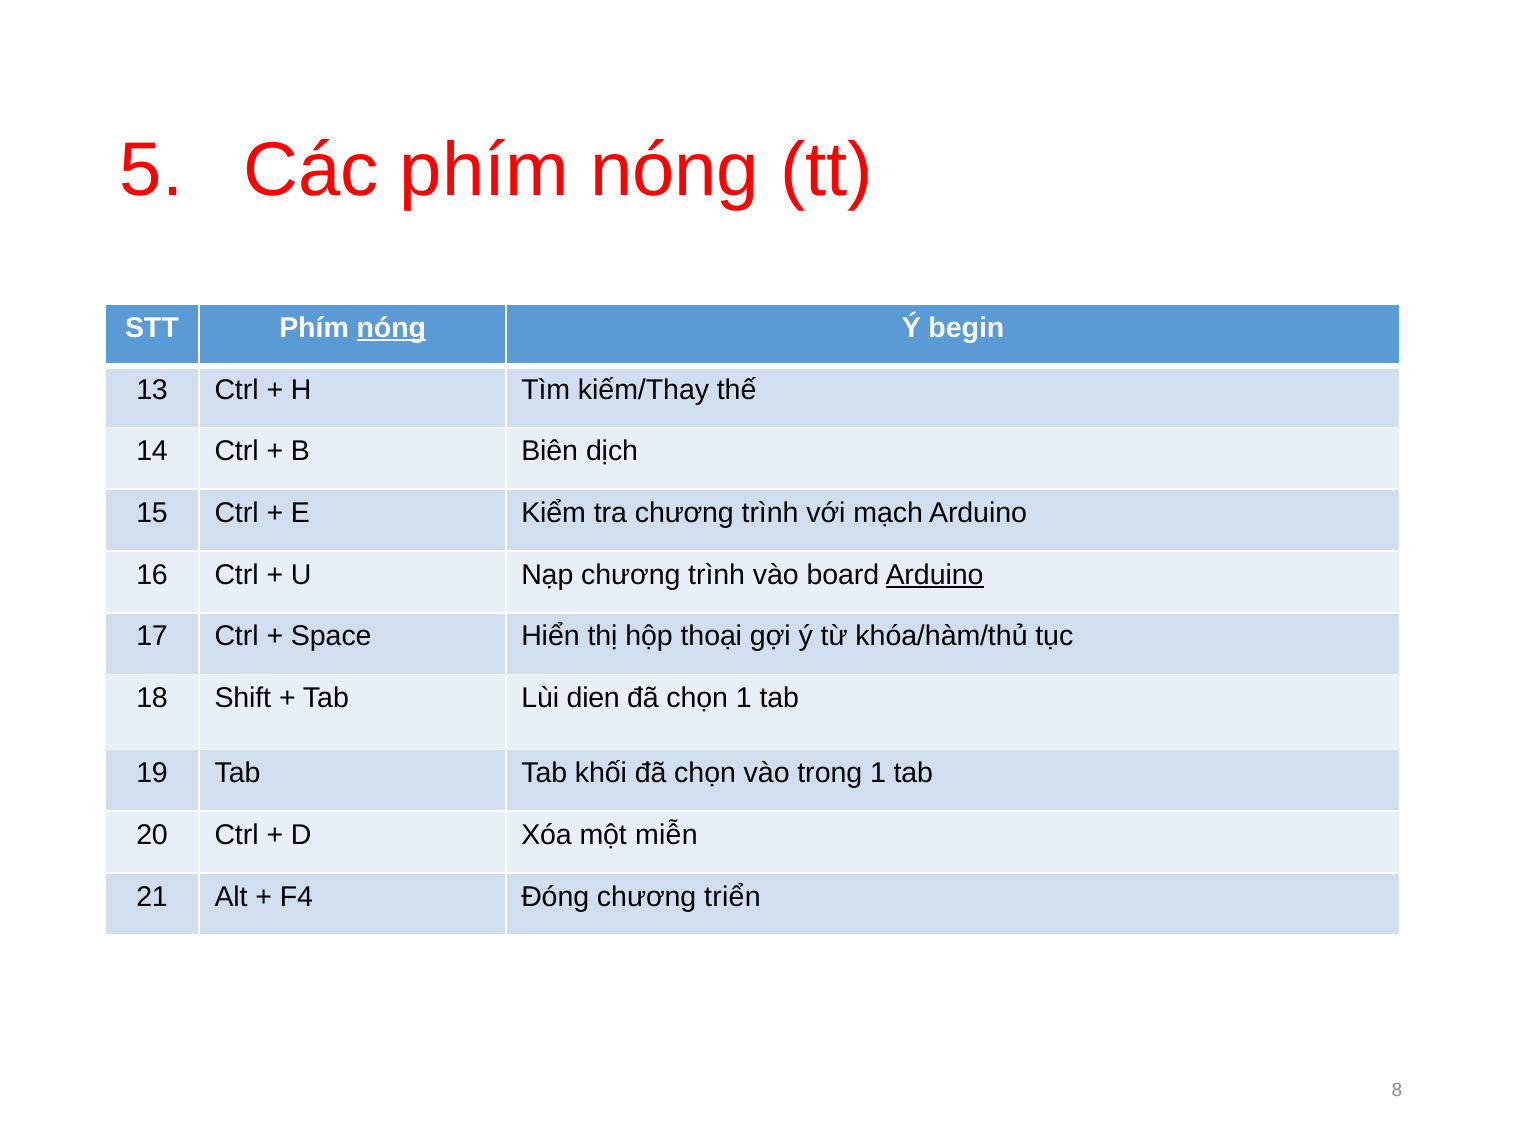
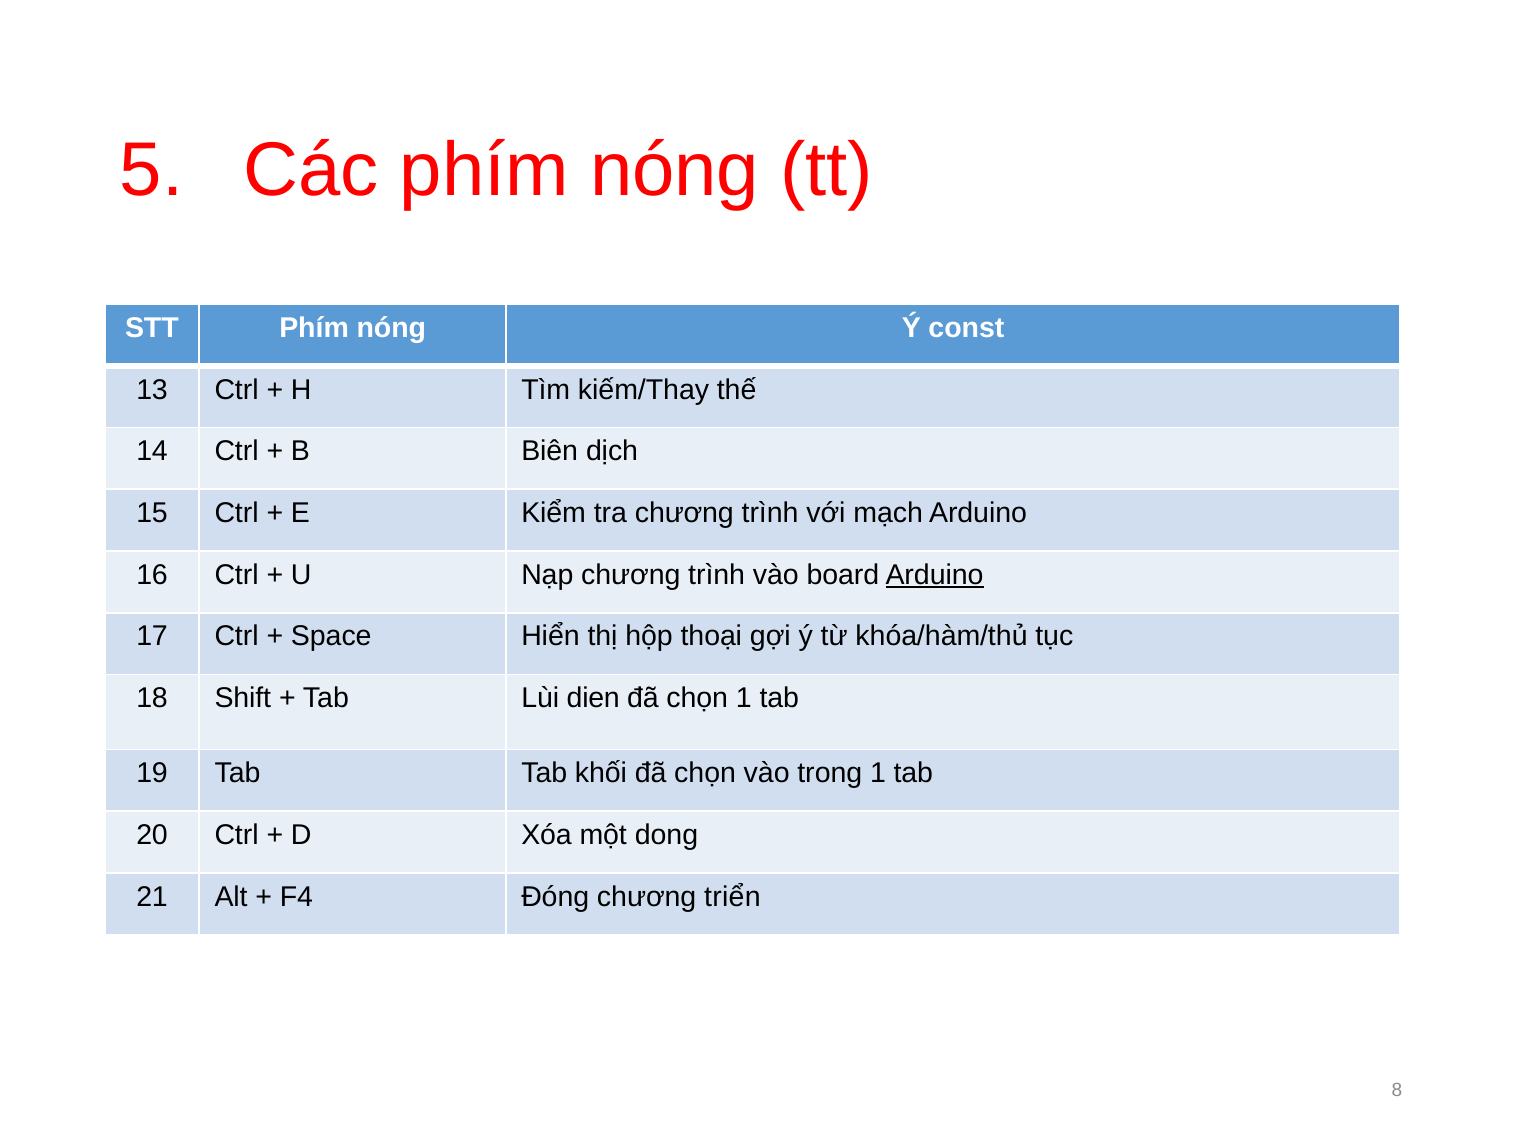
nóng at (391, 328) underline: present -> none
begin: begin -> const
miễn: miễn -> dong
